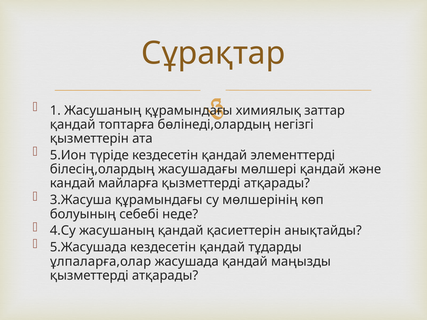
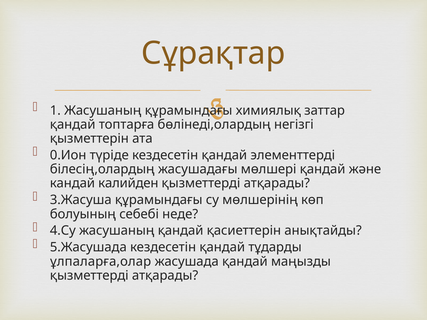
5.Ион: 5.Ион -> 0.Ион
майларға: майларға -> калийден
